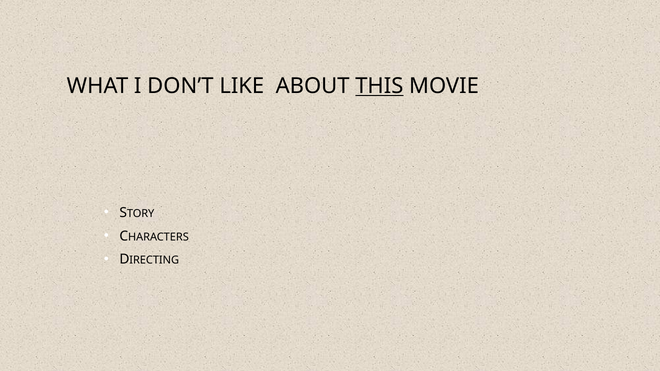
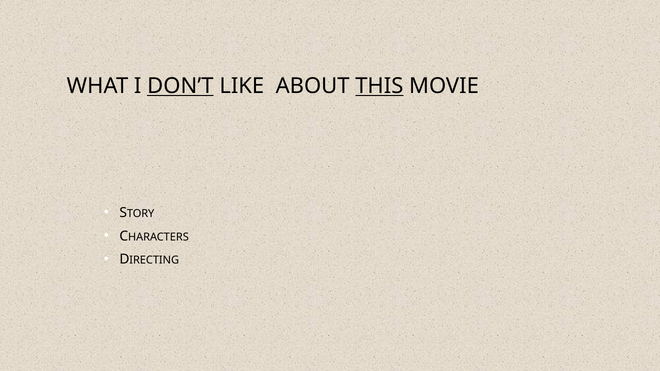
DON’T underline: none -> present
